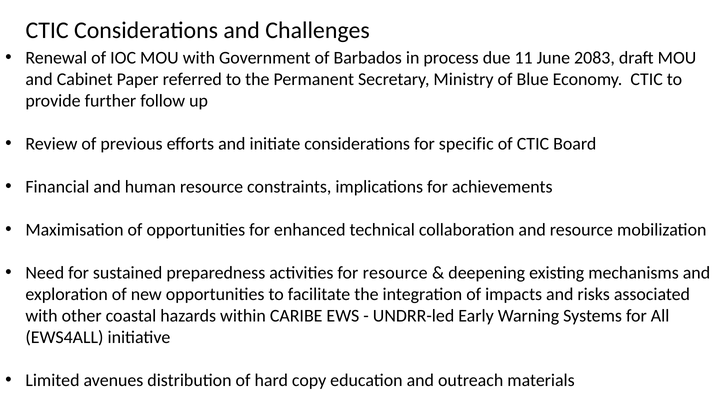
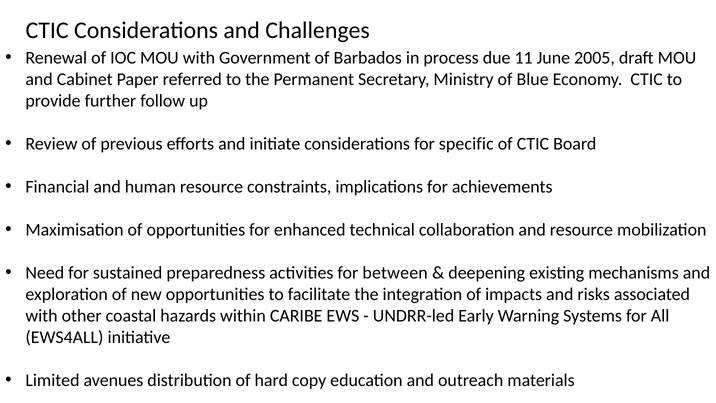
2083: 2083 -> 2005
for resource: resource -> between
